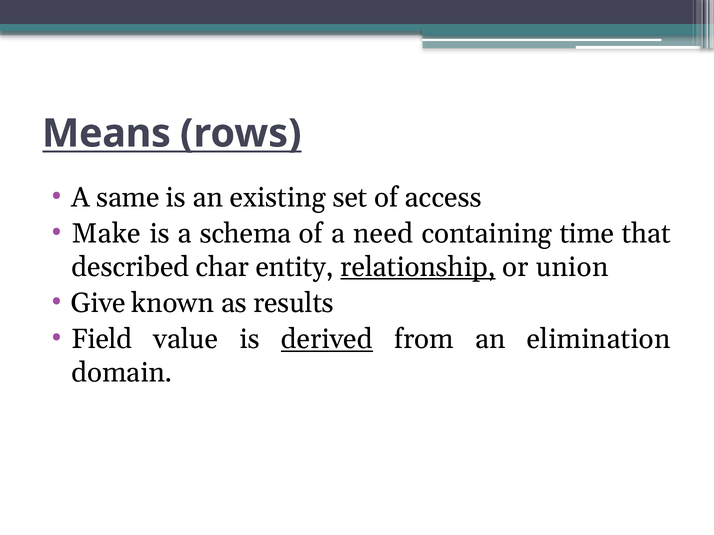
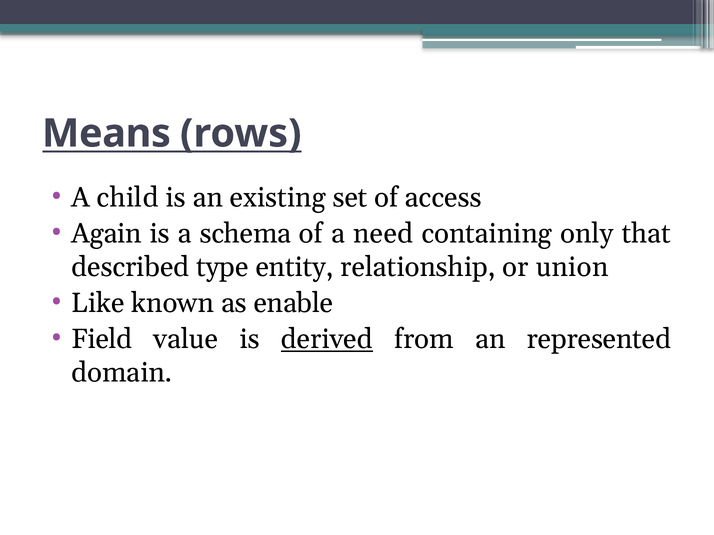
same: same -> child
Make: Make -> Again
time: time -> only
char: char -> type
relationship underline: present -> none
Give: Give -> Like
results: results -> enable
elimination: elimination -> represented
